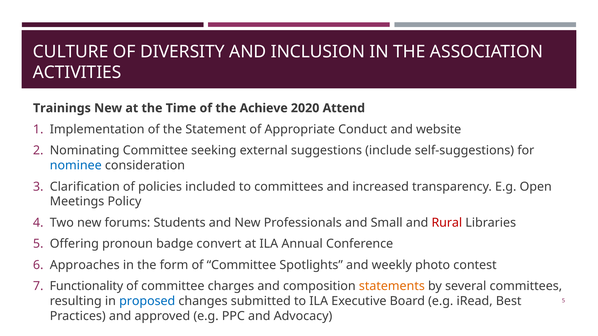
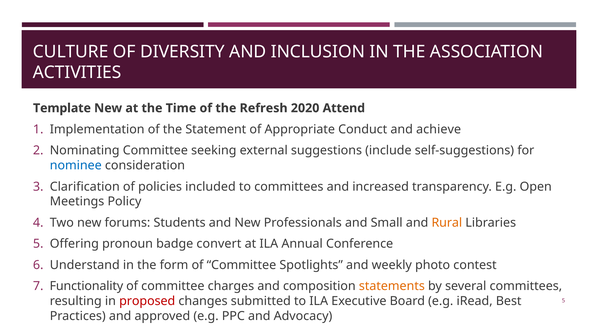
Trainings: Trainings -> Template
Achieve: Achieve -> Refresh
website: website -> achieve
Rural colour: red -> orange
Approaches: Approaches -> Understand
proposed colour: blue -> red
